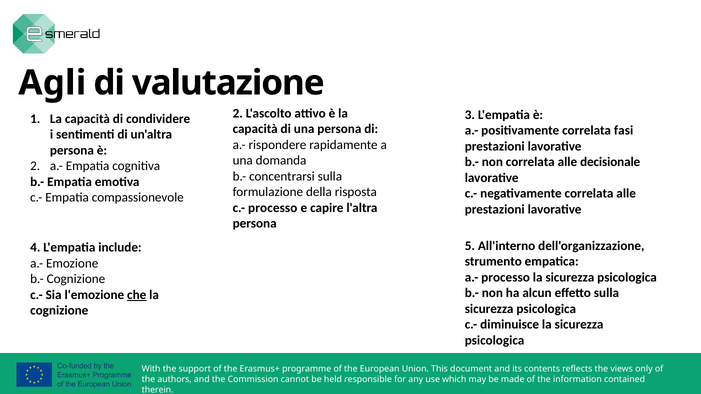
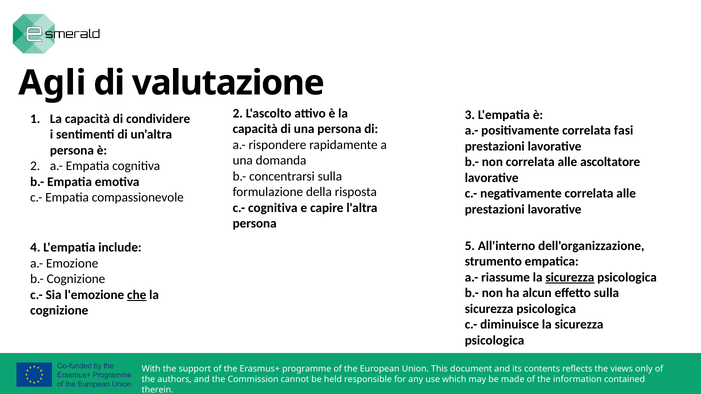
decisionale: decisionale -> ascoltatore
c.- processo: processo -> cognitiva
a.- processo: processo -> riassume
sicurezza at (570, 278) underline: none -> present
